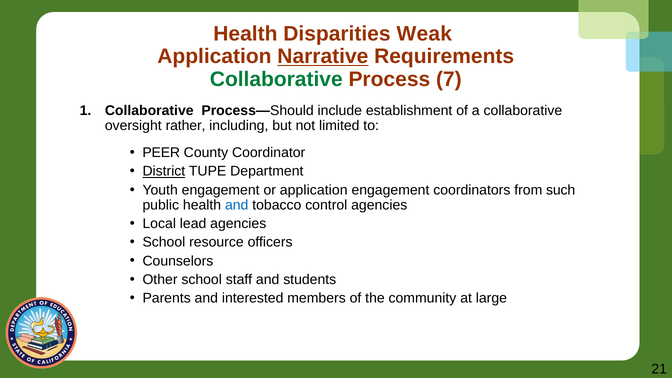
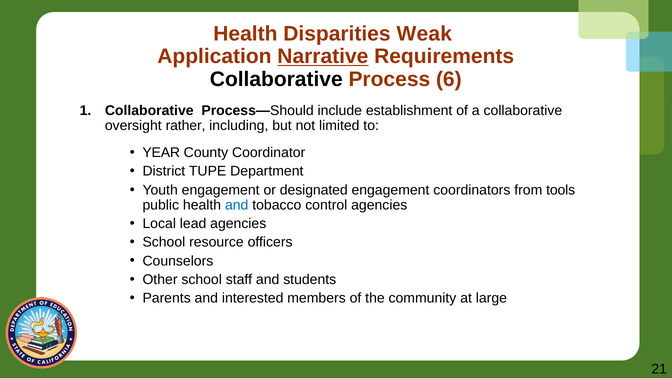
Collaborative at (276, 79) colour: green -> black
7: 7 -> 6
PEER: PEER -> YEAR
District underline: present -> none
or application: application -> designated
such: such -> tools
